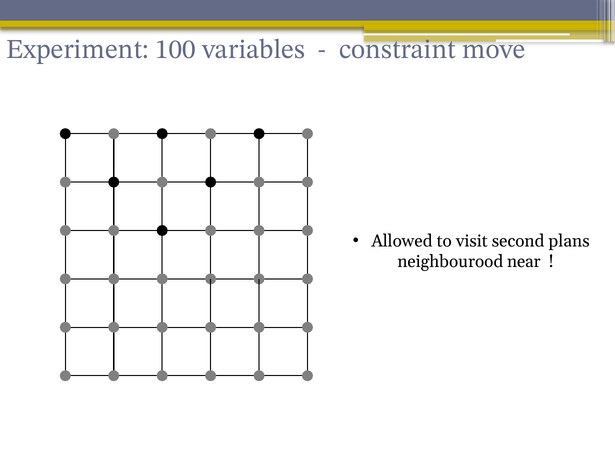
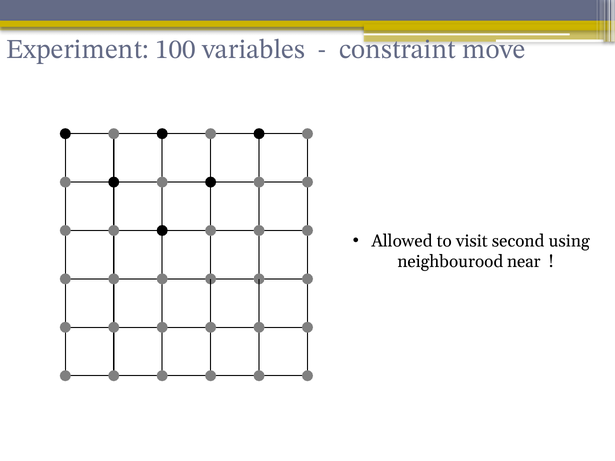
plans: plans -> using
